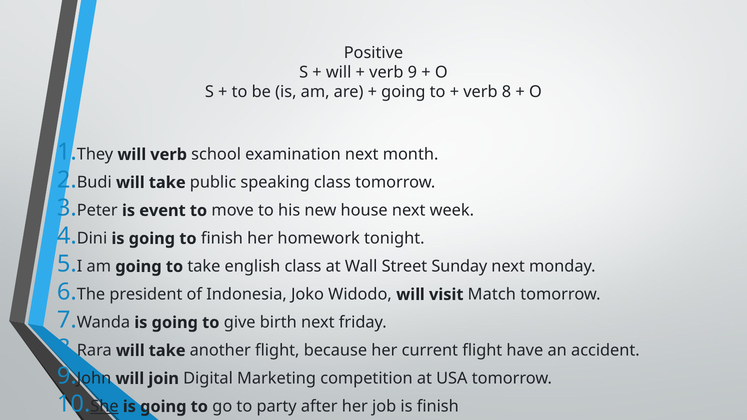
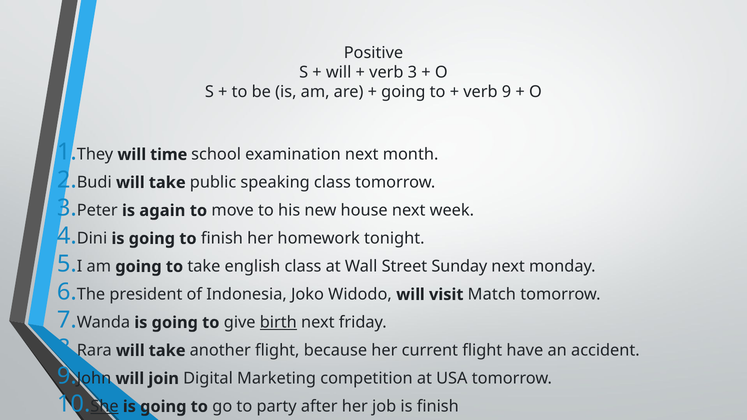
verb 9: 9 -> 3
verb 8: 8 -> 9
will verb: verb -> time
event: event -> again
birth underline: none -> present
